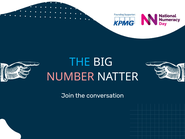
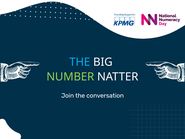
NUMBER colour: pink -> light green
